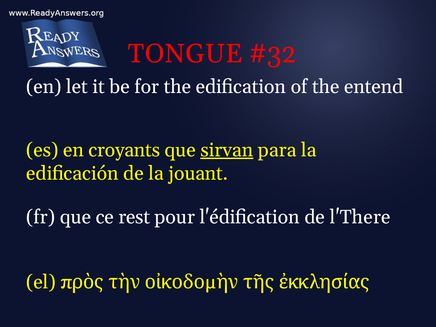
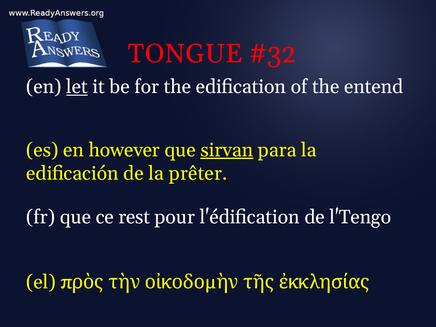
let underline: none -> present
croyants: croyants -> however
jouant: jouant -> prêter
l'There: l'There -> l'Tengo
